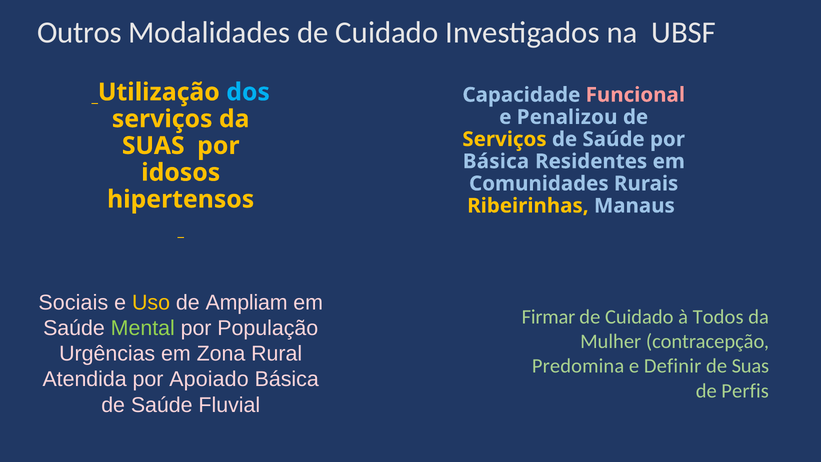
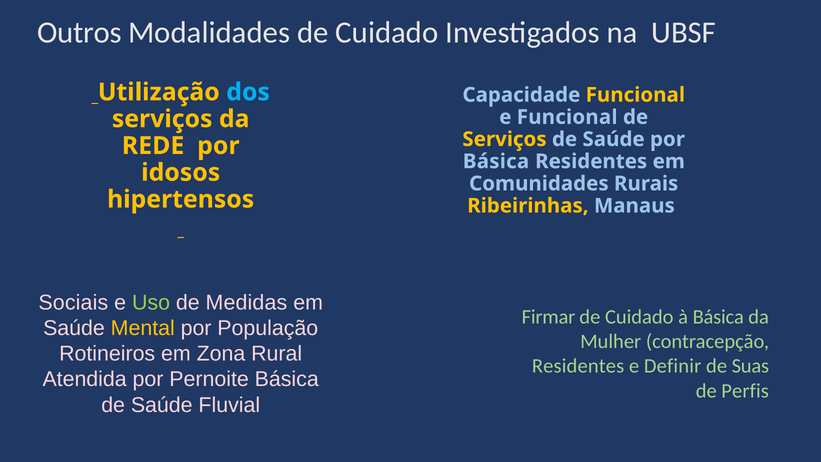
Funcional at (635, 95) colour: pink -> yellow
e Penalizou: Penalizou -> Funcional
SUAS at (153, 146): SUAS -> REDE
Uso colour: yellow -> light green
Ampliam: Ampliam -> Medidas
à Todos: Todos -> Básica
Mental colour: light green -> yellow
Urgências: Urgências -> Rotineiros
Predomina at (578, 366): Predomina -> Residentes
Apoiado: Apoiado -> Pernoite
